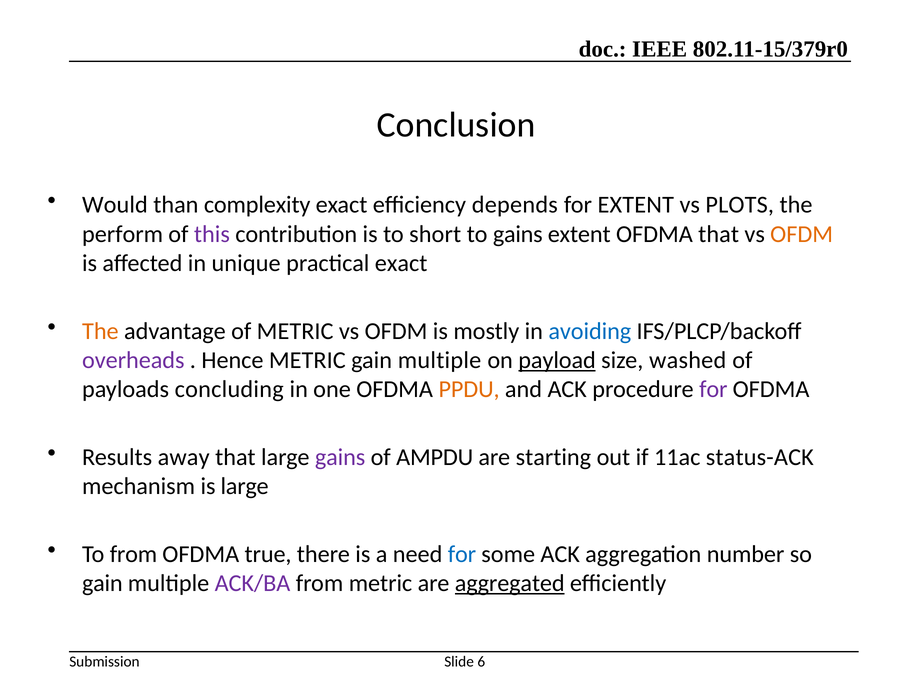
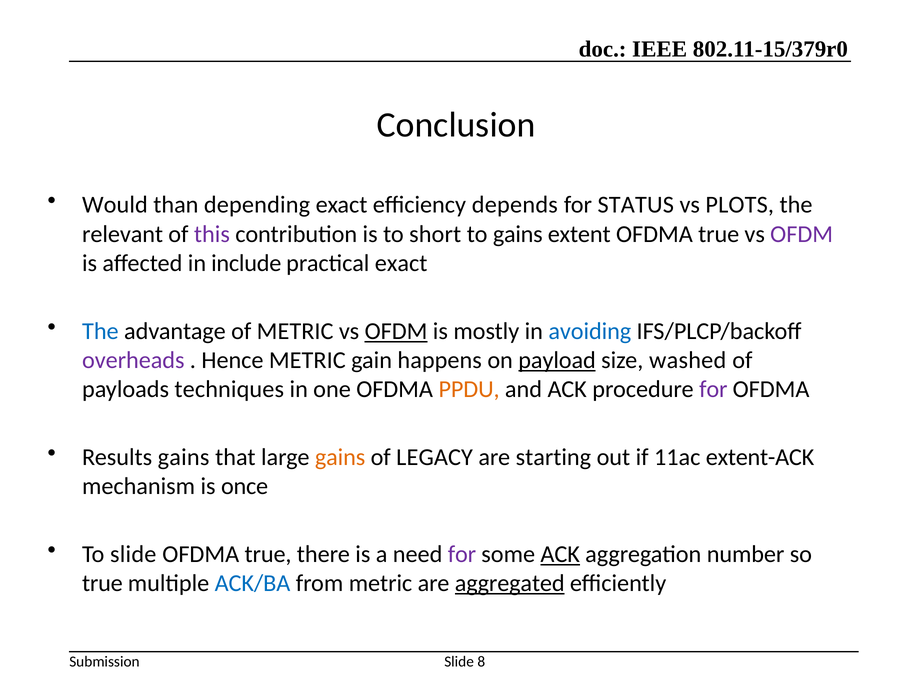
complexity: complexity -> depending
for EXTENT: EXTENT -> STATUS
perform: perform -> relevant
extent OFDMA that: that -> true
OFDM at (802, 234) colour: orange -> purple
unique: unique -> include
The at (100, 331) colour: orange -> blue
OFDM at (396, 331) underline: none -> present
multiple at (440, 360): multiple -> happens
concluding: concluding -> techniques
Results away: away -> gains
gains at (340, 457) colour: purple -> orange
AMPDU: AMPDU -> LEGACY
status-ACK: status-ACK -> extent-ACK
is large: large -> once
To from: from -> slide
for at (462, 554) colour: blue -> purple
ACK at (560, 554) underline: none -> present
gain at (102, 583): gain -> true
ACK/BA colour: purple -> blue
6: 6 -> 8
